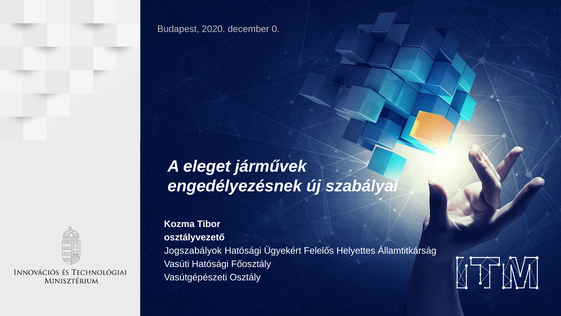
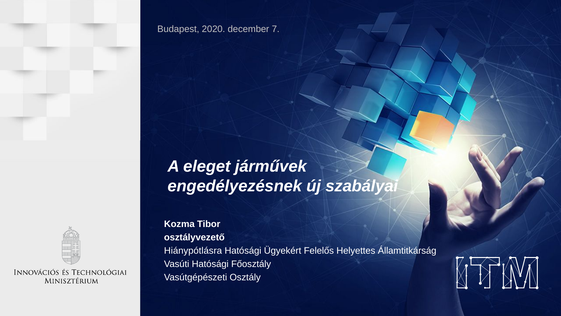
0: 0 -> 7
Jogszabályok: Jogszabályok -> Hiánypótlásra
